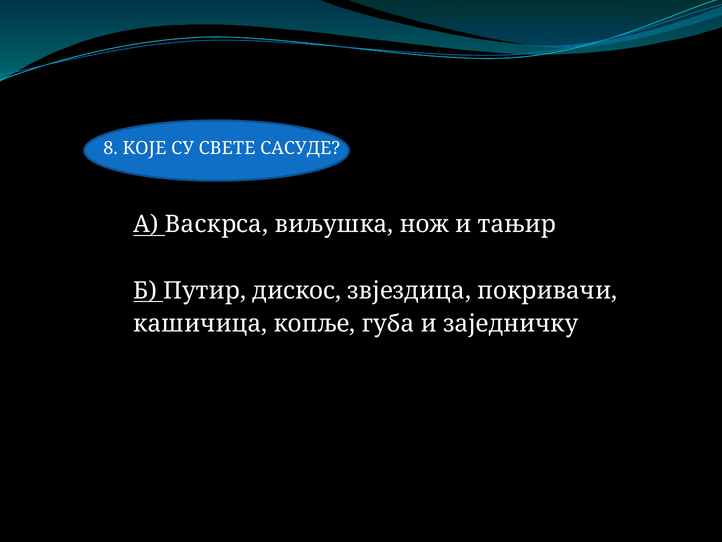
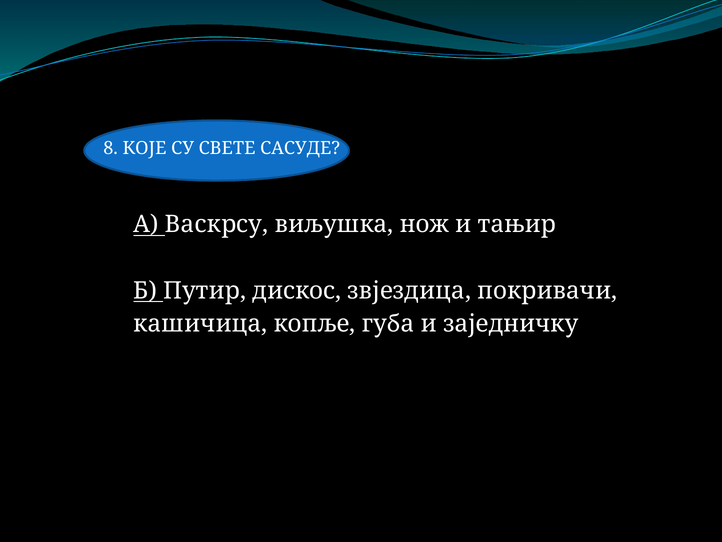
Васкрса: Васкрса -> Васкрсу
